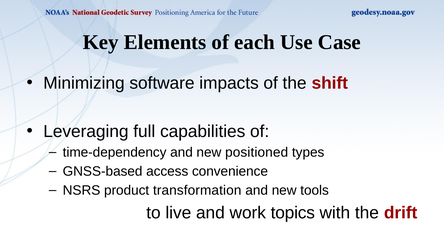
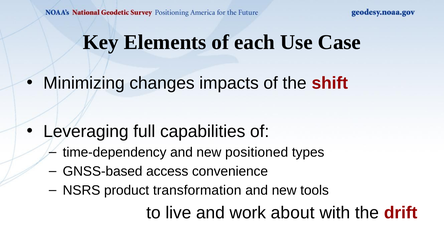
software: software -> changes
topics: topics -> about
